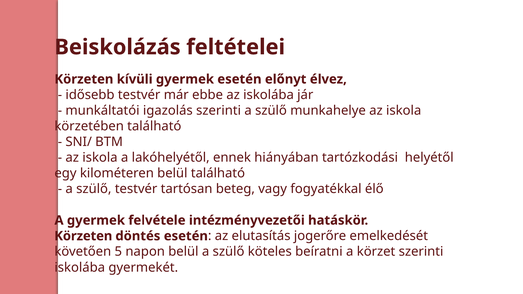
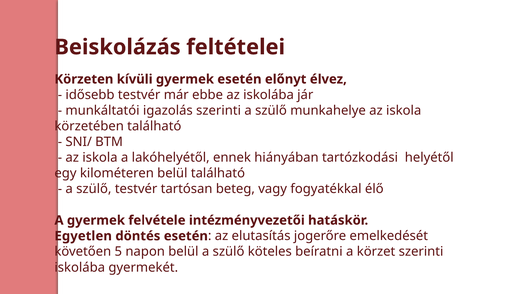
Körzeten at (83, 236): Körzeten -> Egyetlen
